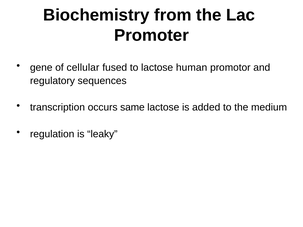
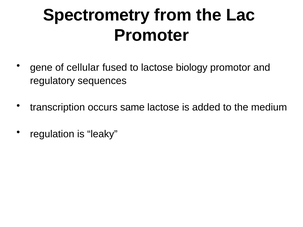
Biochemistry: Biochemistry -> Spectrometry
human: human -> biology
